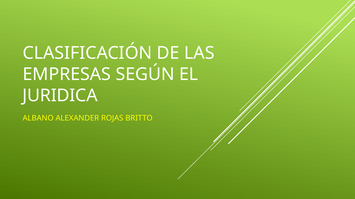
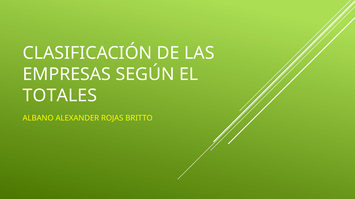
JURIDICA: JURIDICA -> TOTALES
